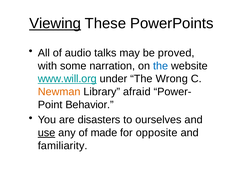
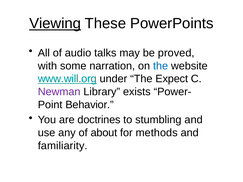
Wrong: Wrong -> Expect
Newman colour: orange -> purple
afraid: afraid -> exists
disasters: disasters -> doctrines
ourselves: ourselves -> stumbling
use underline: present -> none
made: made -> about
opposite: opposite -> methods
